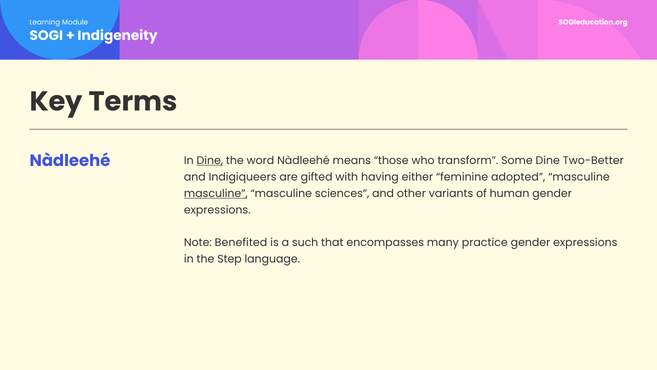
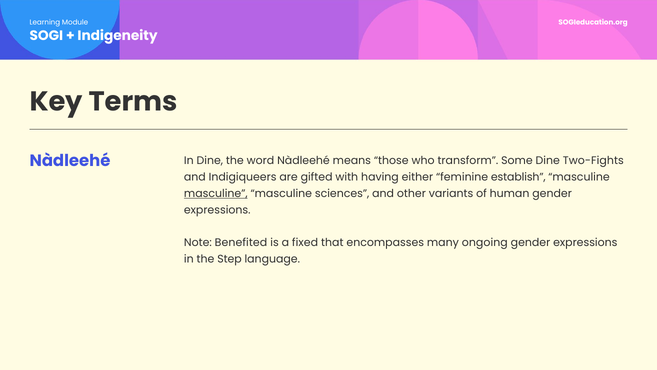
Dine at (210, 160) underline: present -> none
Two-Better: Two-Better -> Two-Fights
adopted: adopted -> establish
such: such -> fixed
practice: practice -> ongoing
